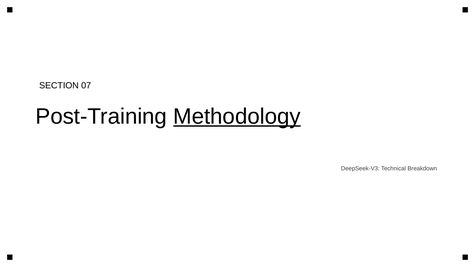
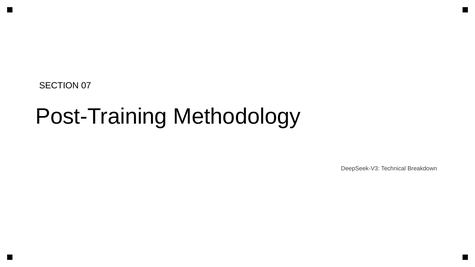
Methodology underline: present -> none
